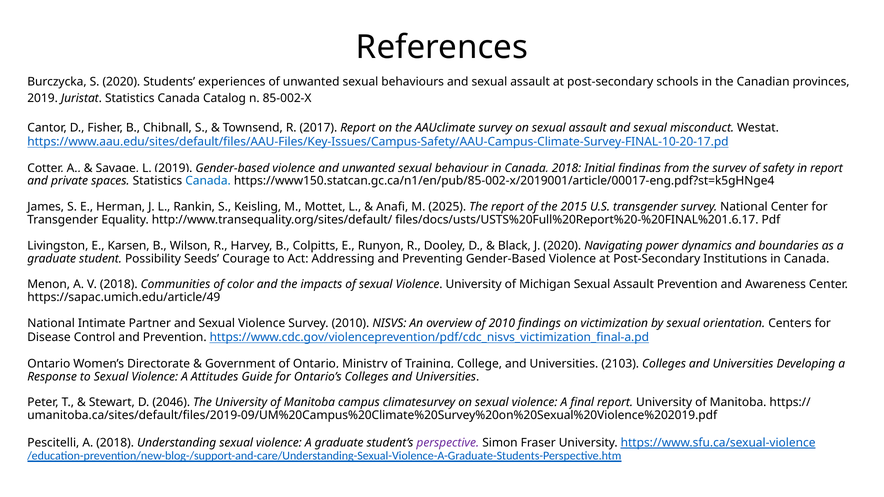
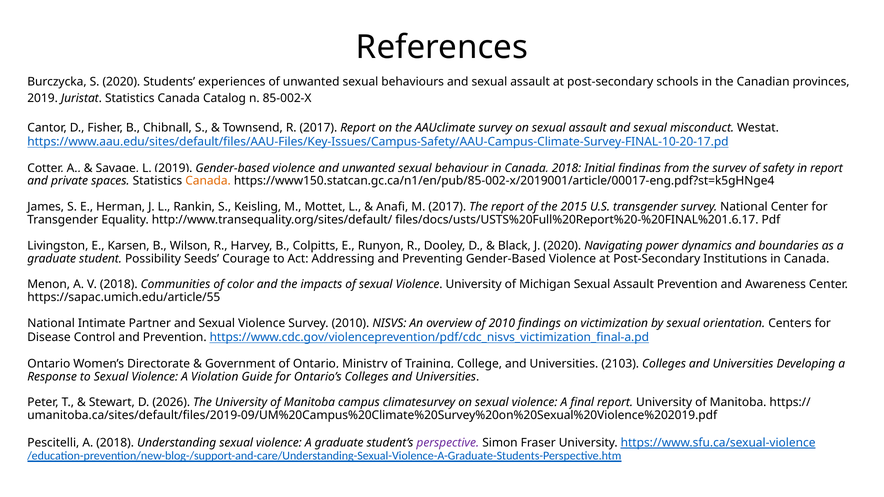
Canada at (208, 181) colour: blue -> orange
M 2025: 2025 -> 2017
https://sapac.umich.edu/article/49: https://sapac.umich.edu/article/49 -> https://sapac.umich.edu/article/55
Attitudes: Attitudes -> Violation
2046: 2046 -> 2026
